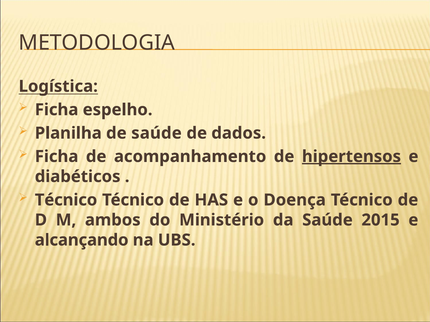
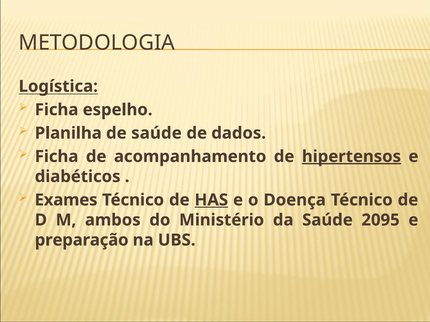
Técnico at (66, 200): Técnico -> Exames
HAS underline: none -> present
2015: 2015 -> 2095
alcançando: alcançando -> preparação
